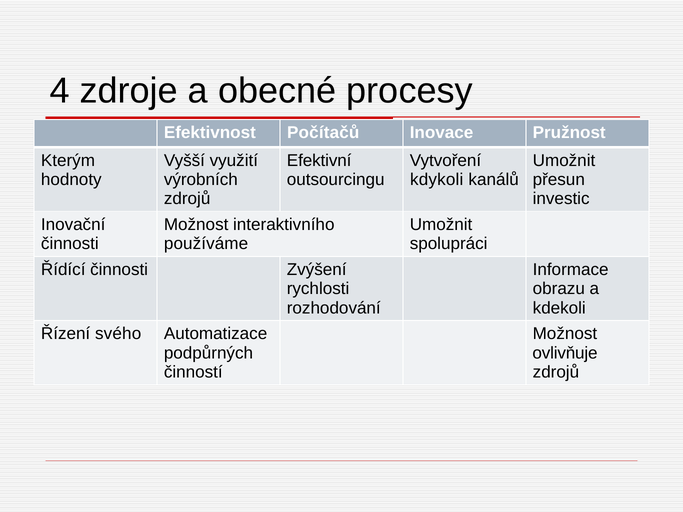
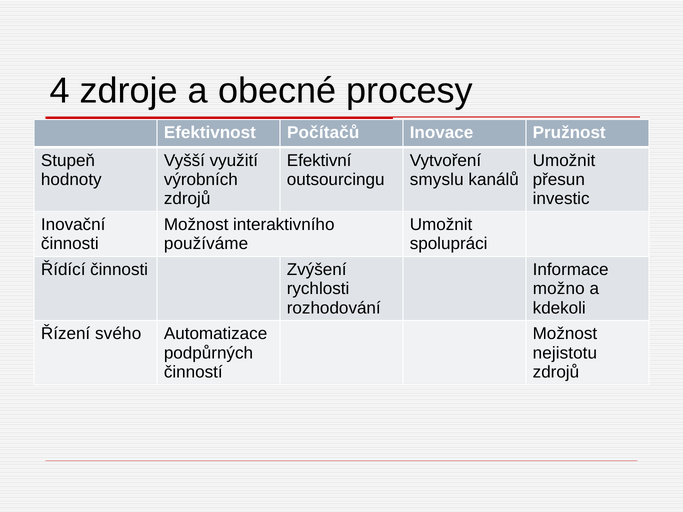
Kterým: Kterým -> Stupeň
kdykoli: kdykoli -> smyslu
obrazu: obrazu -> možno
ovlivňuje: ovlivňuje -> nejistotu
